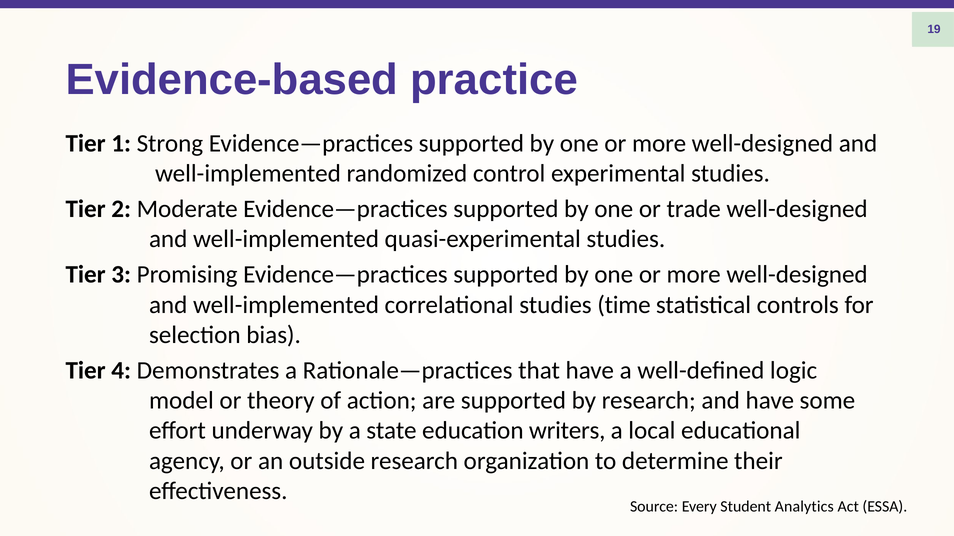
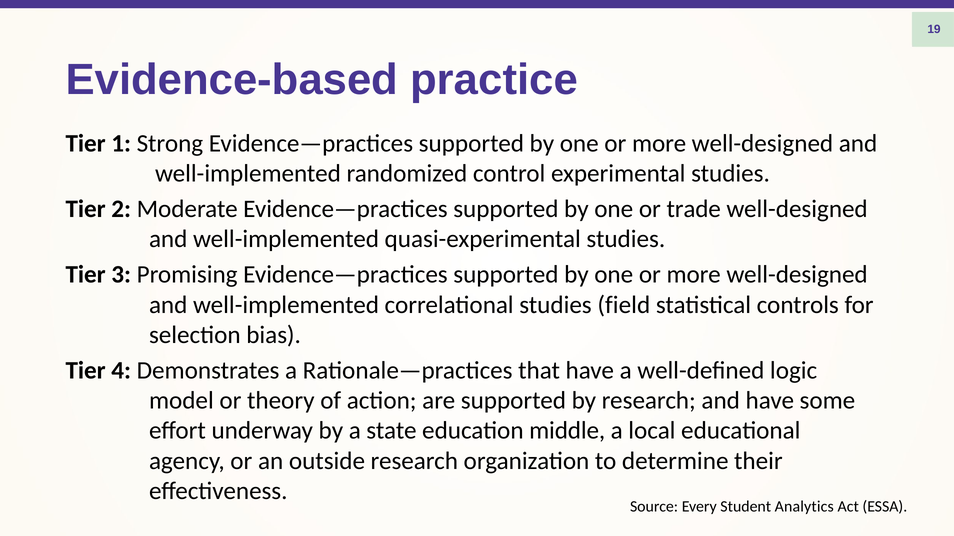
time: time -> field
writers: writers -> middle
